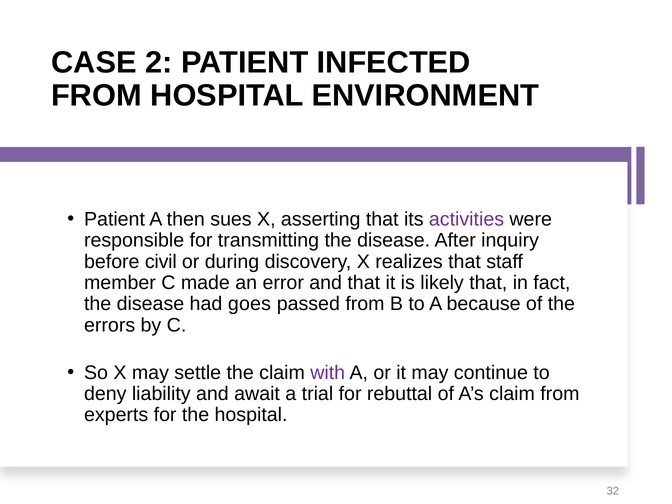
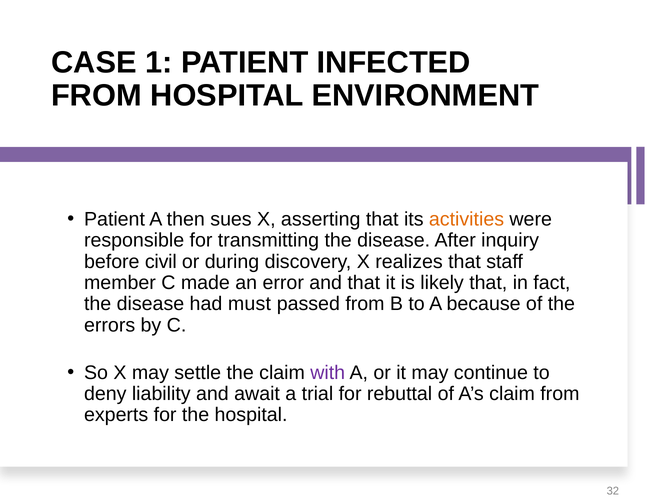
2: 2 -> 1
activities colour: purple -> orange
goes: goes -> must
